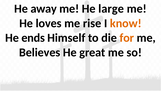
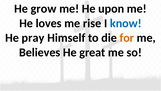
away: away -> grow
large: large -> upon
know colour: orange -> blue
ends: ends -> pray
